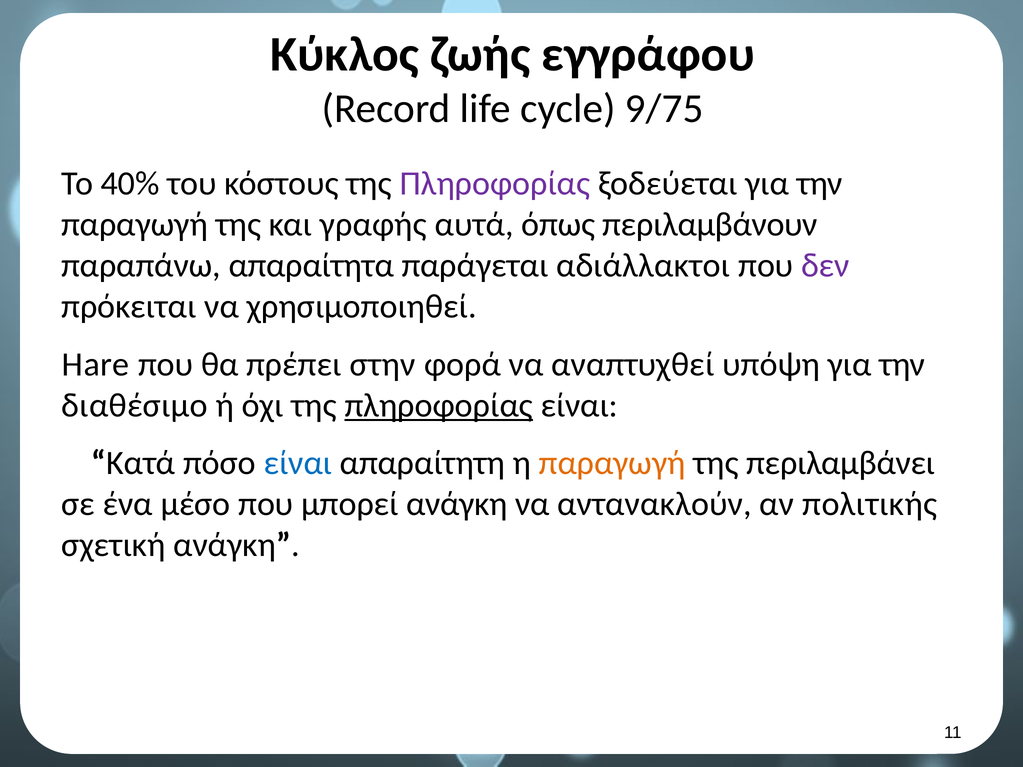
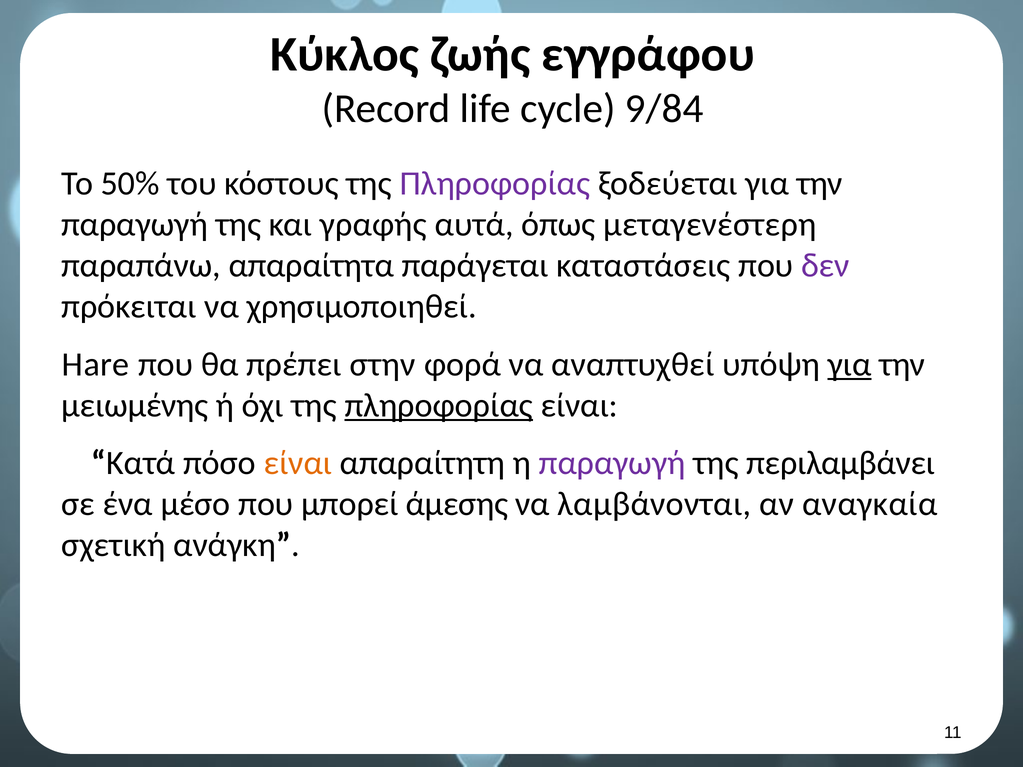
9/75: 9/75 -> 9/84
40%: 40% -> 50%
περιλαμβάνουν: περιλαμβάνουν -> μεταγενέστερη
αδιάλλακτοι: αδιάλλακτοι -> καταστάσεις
για at (850, 364) underline: none -> present
διαθέσιμο: διαθέσιμο -> μειωμένης
είναι at (298, 463) colour: blue -> orange
παραγωγή at (612, 463) colour: orange -> purple
μπορεί ανάγκη: ανάγκη -> άμεσης
αντανακλούν: αντανακλούν -> λαμβάνονται
πολιτικής: πολιτικής -> αναγκαία
